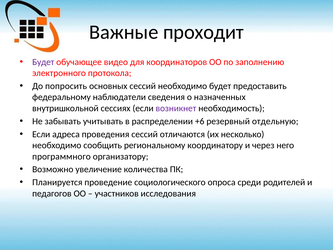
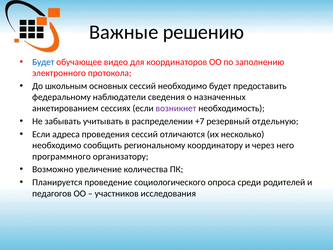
проходит: проходит -> решению
Будет at (43, 62) colour: purple -> blue
попросить: попросить -> школьным
внутришкольной: внутришкольной -> анкетированием
+6: +6 -> +7
